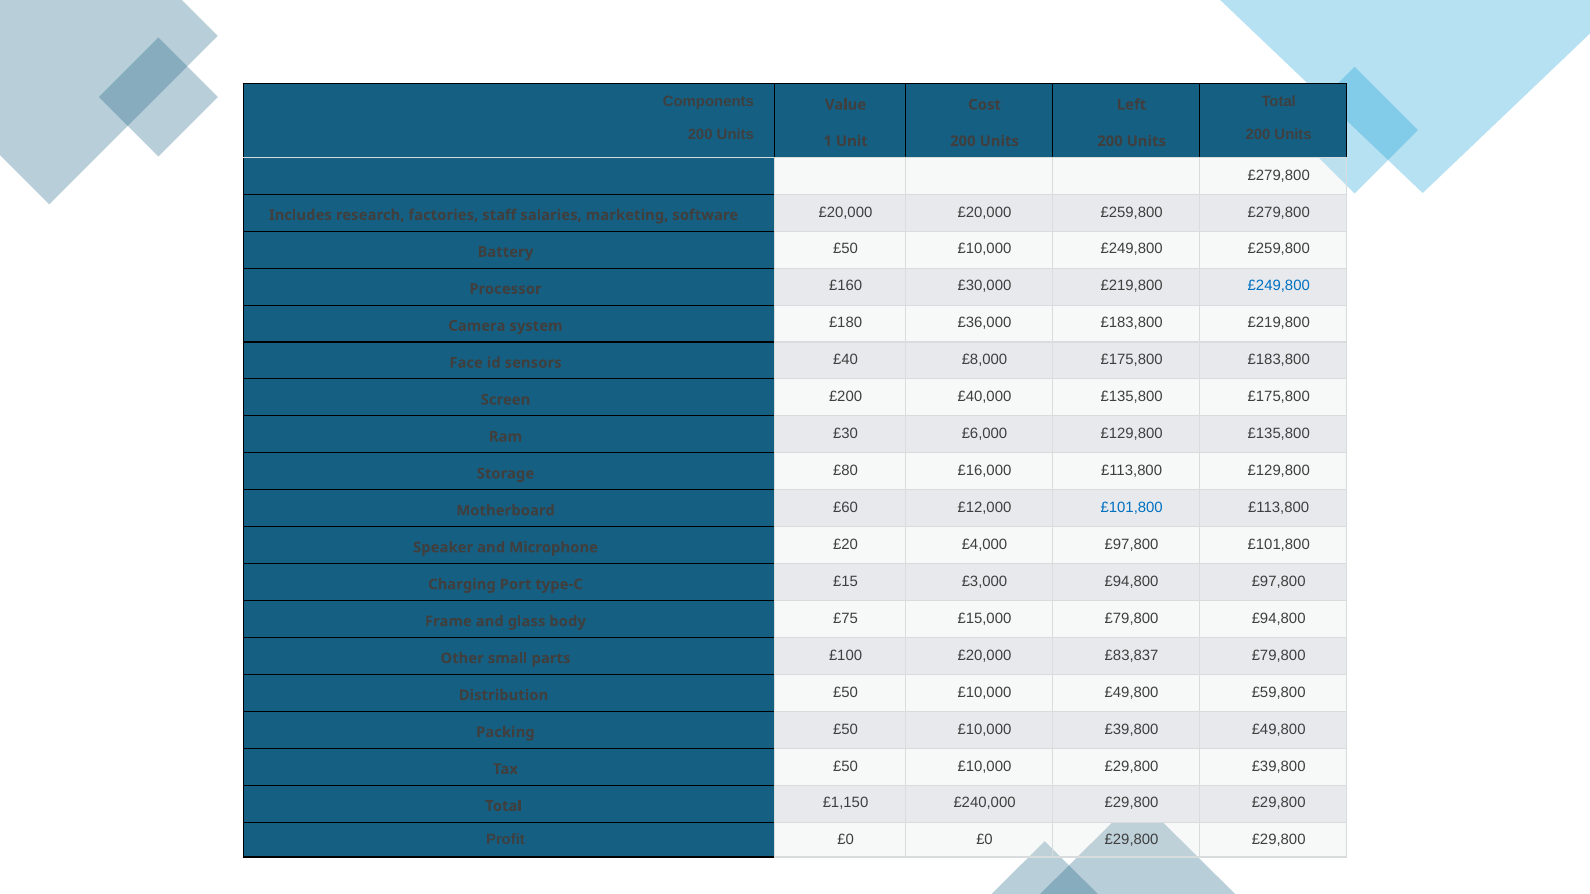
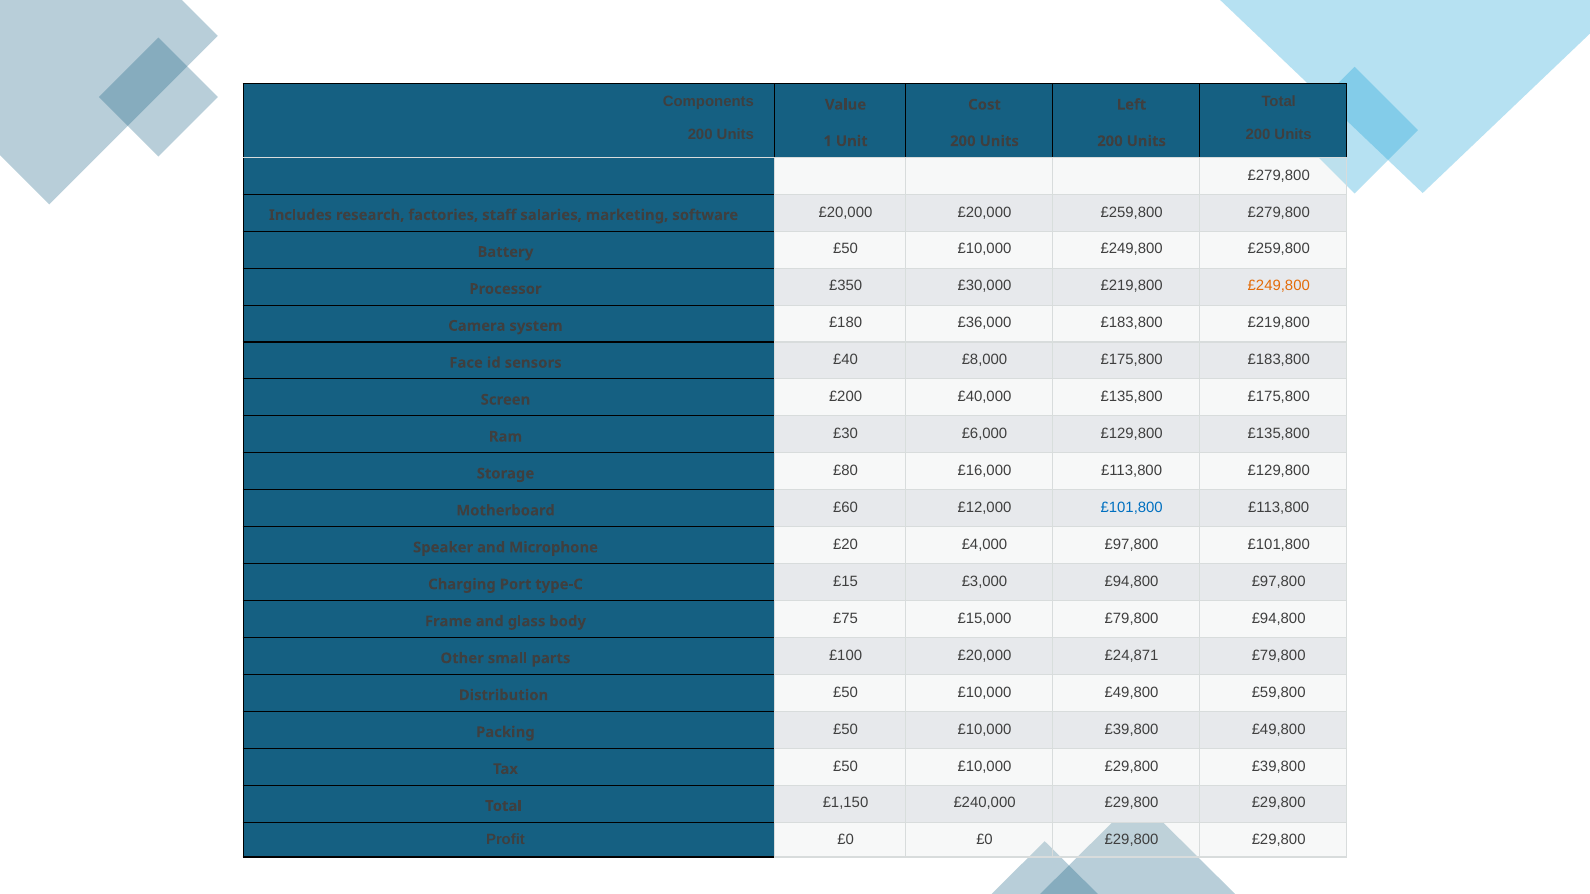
£160: £160 -> £350
£249,800 at (1279, 286) colour: blue -> orange
£83,837: £83,837 -> £24,871
